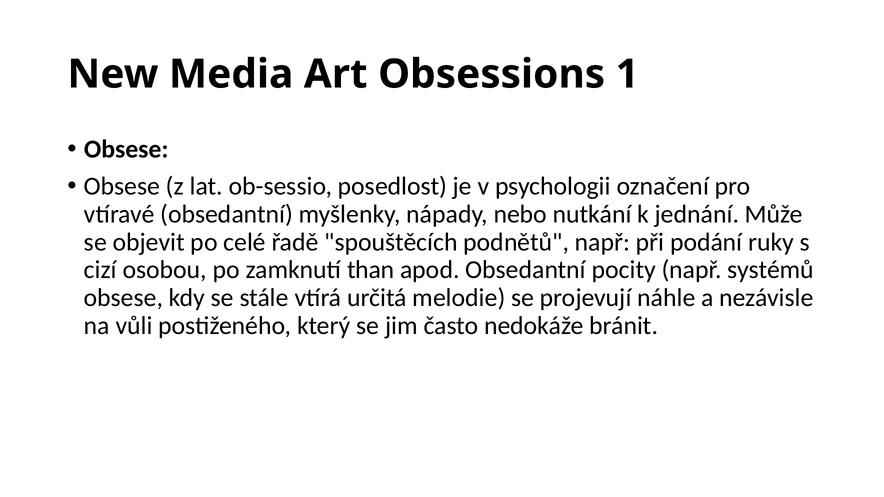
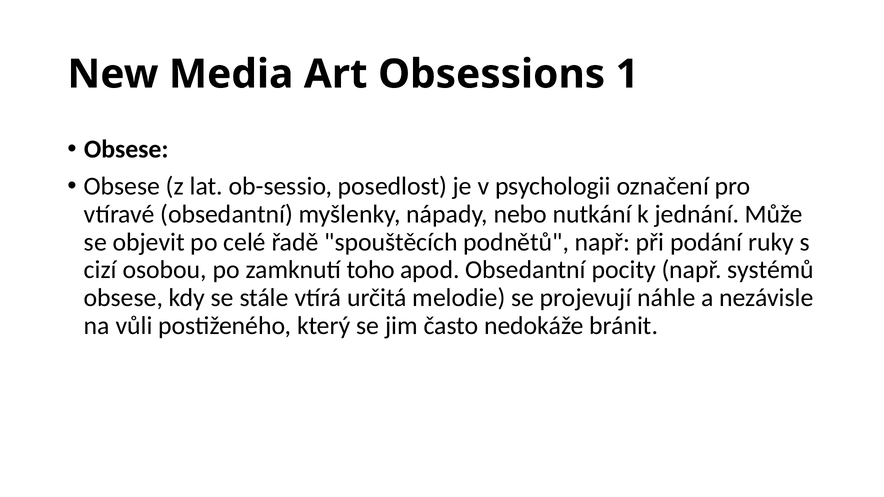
than: than -> toho
